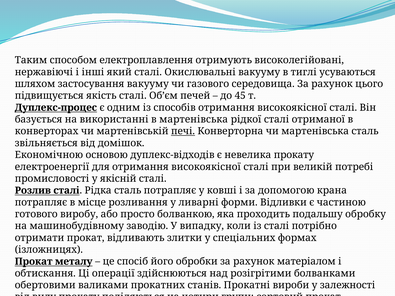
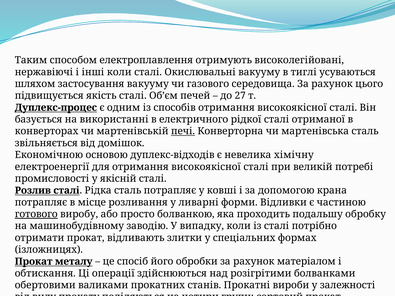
інші який: який -> коли
45: 45 -> 27
в мартенівська: мартенівська -> електричного
невелика прокату: прокату -> хімічну
готового underline: none -> present
